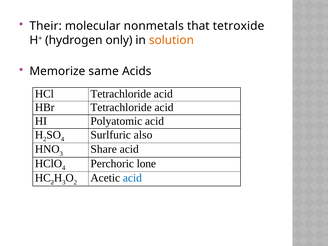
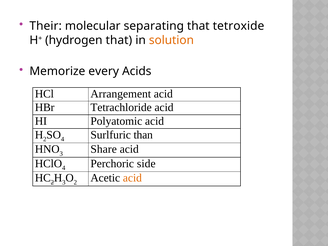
nonmetals: nonmetals -> separating
hydrogen only: only -> that
same: same -> every
HCl Tetrachloride: Tetrachloride -> Arrangement
also: also -> than
lone: lone -> side
acid at (132, 178) colour: blue -> orange
